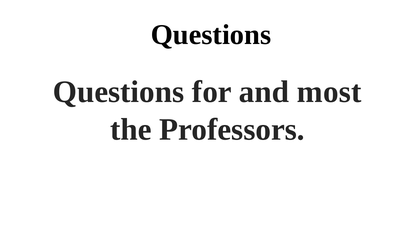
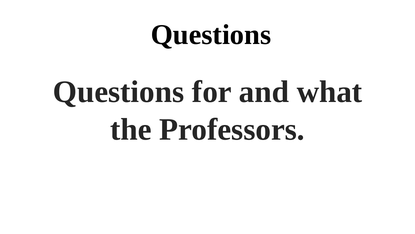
most: most -> what
